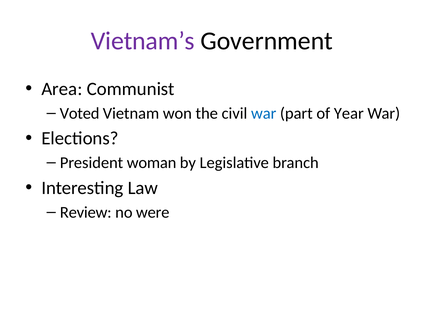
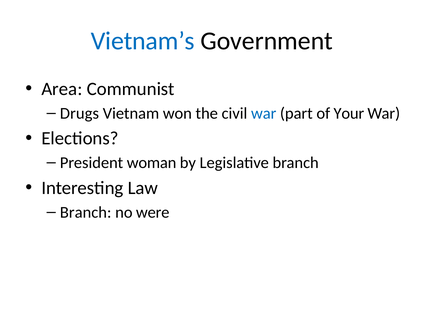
Vietnam’s colour: purple -> blue
Voted: Voted -> Drugs
Year: Year -> Your
Review at (86, 212): Review -> Branch
